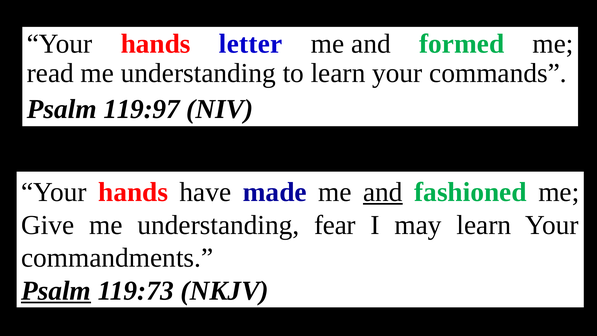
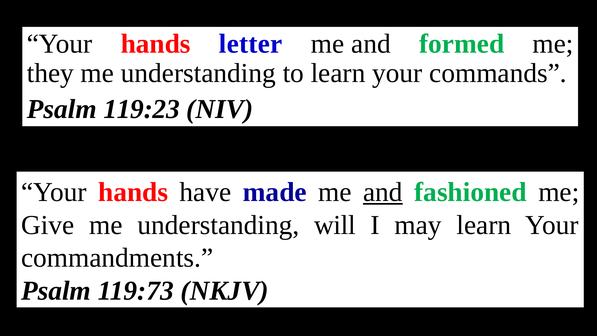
read: read -> they
119:97: 119:97 -> 119:23
fear: fear -> will
Psalm at (56, 291) underline: present -> none
